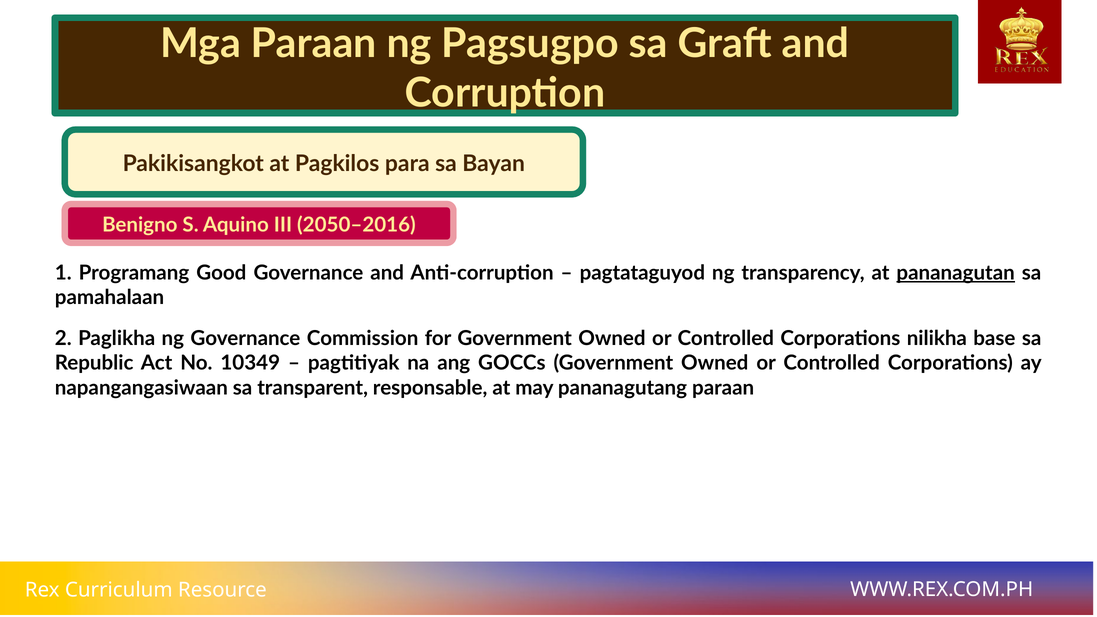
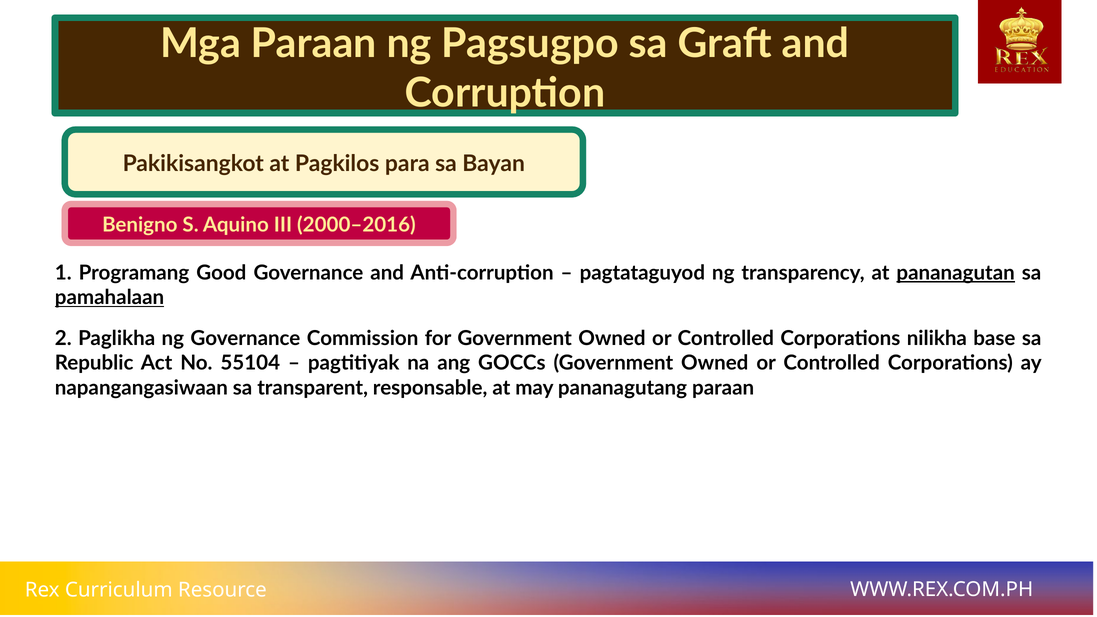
2050–2016: 2050–2016 -> 2000–2016
pamahalaan underline: none -> present
10349: 10349 -> 55104
